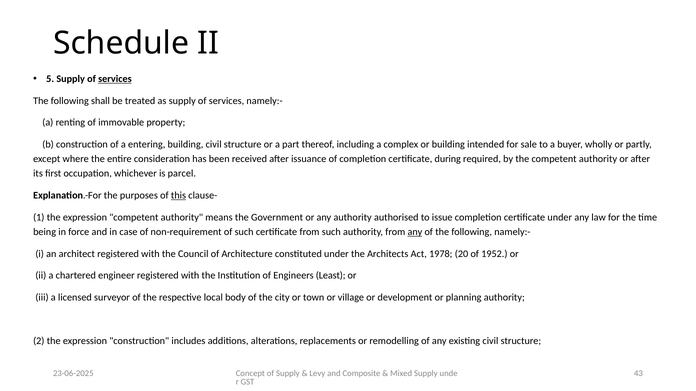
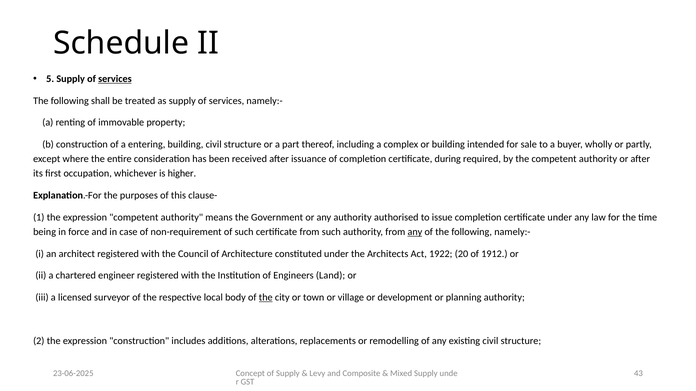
parcel: parcel -> higher
this underline: present -> none
1978: 1978 -> 1922
1952: 1952 -> 1912
Least: Least -> Land
the at (266, 298) underline: none -> present
